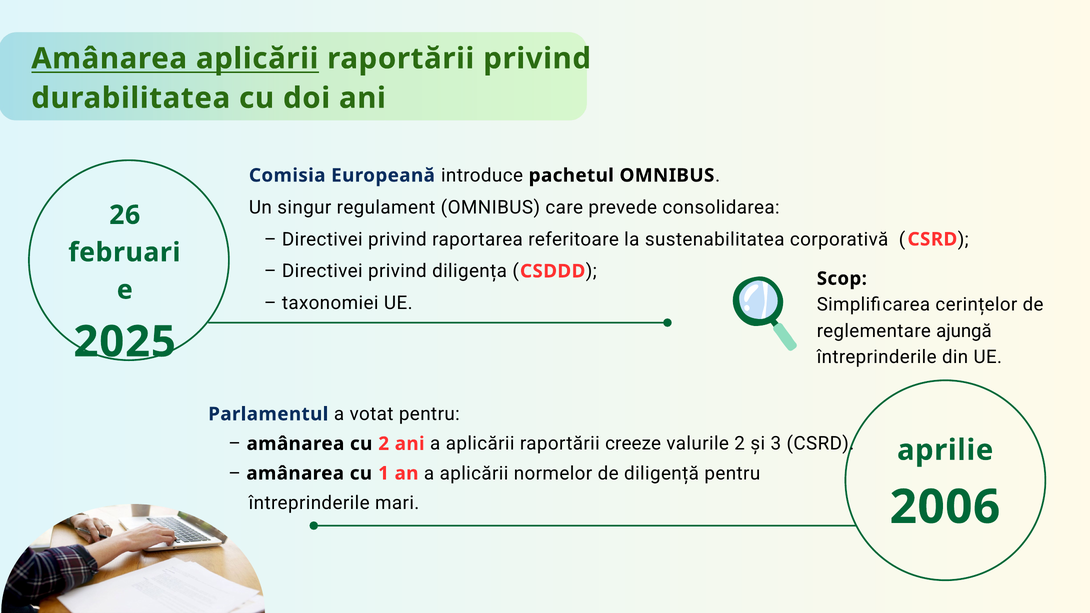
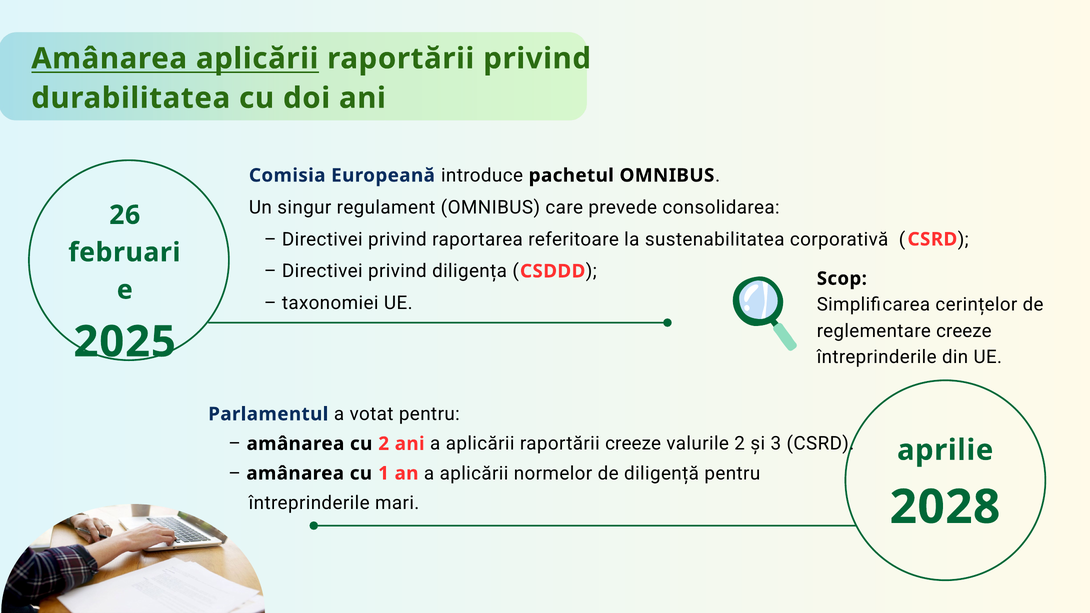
reglementare ajungă: ajungă -> creeze
2006: 2006 -> 2028
